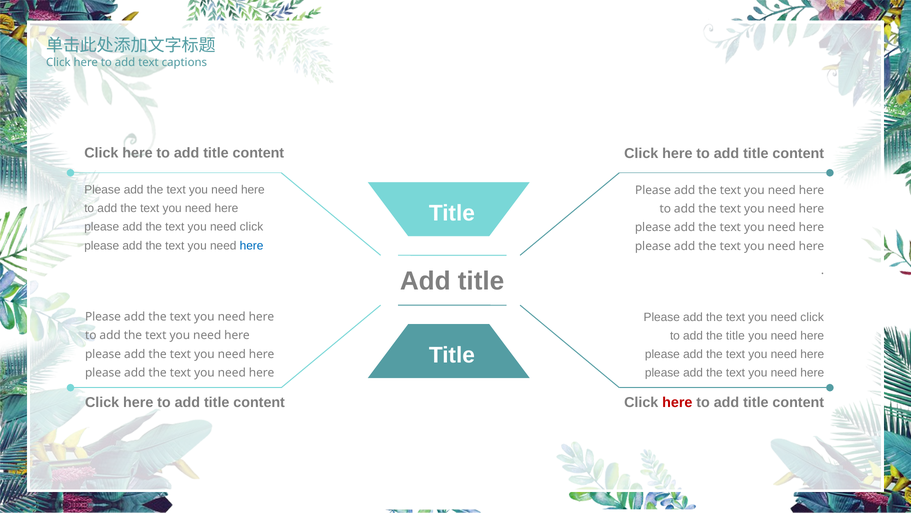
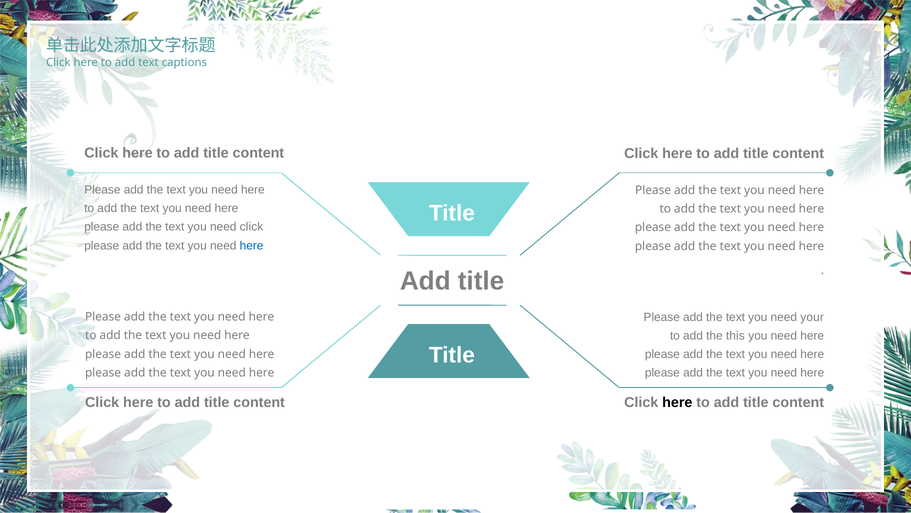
click at (812, 317): click -> your
the title: title -> this
here at (677, 402) colour: red -> black
